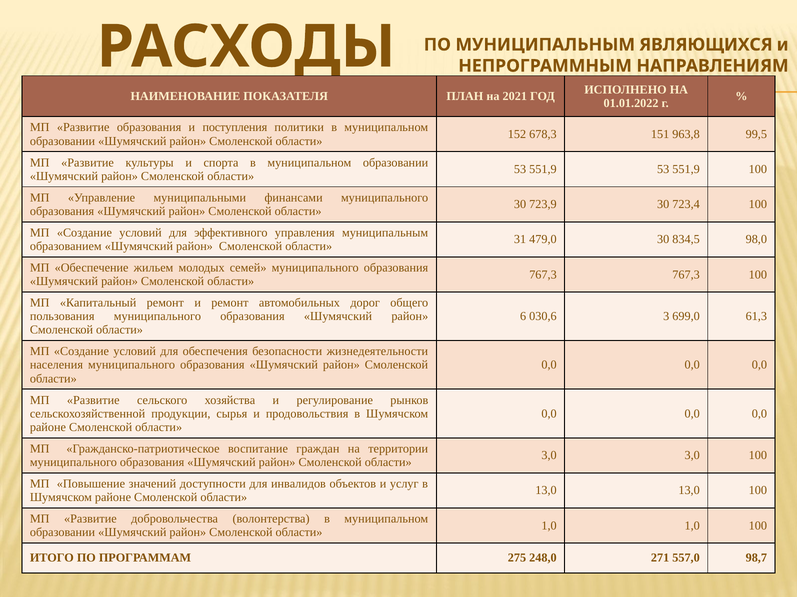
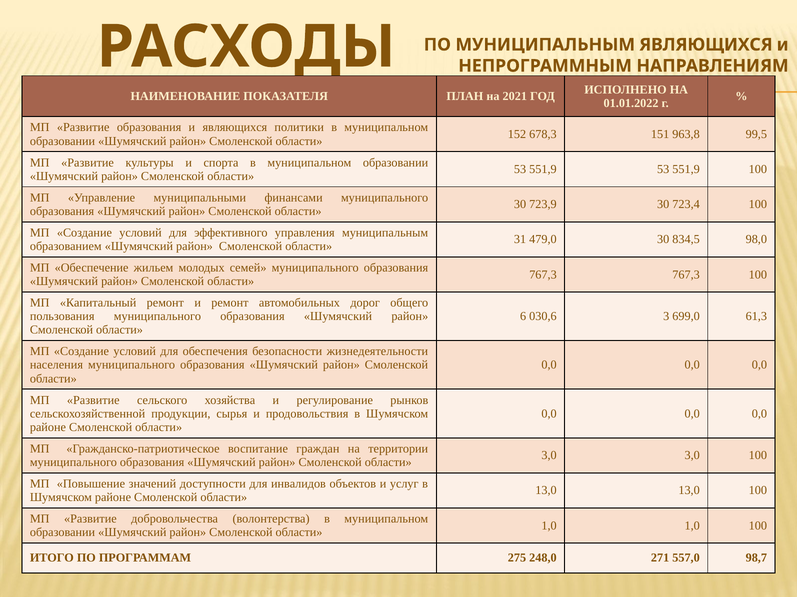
и поступления: поступления -> являющихся
